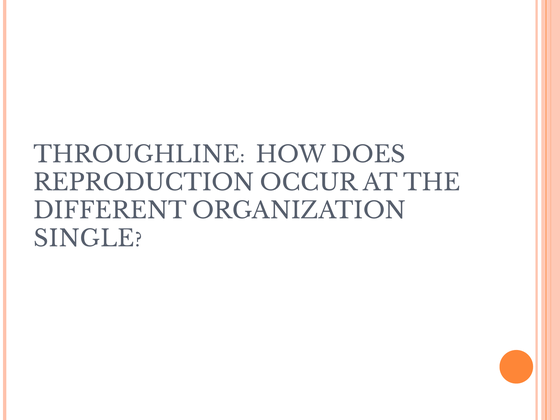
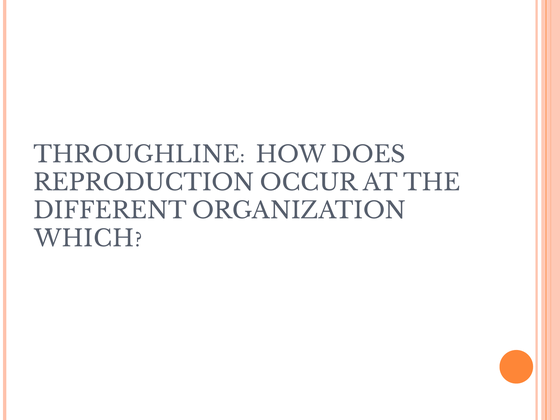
SINGLE: SINGLE -> WHICH
